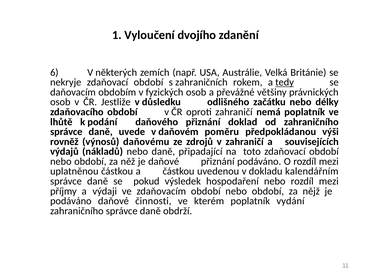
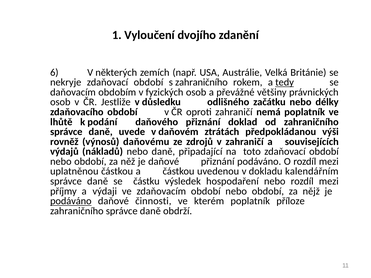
s zahraničních: zahraničních -> zahraničního
poměru: poměru -> ztrátách
pokud: pokud -> částku
podáváno at (71, 201) underline: none -> present
vydání: vydání -> příloze
